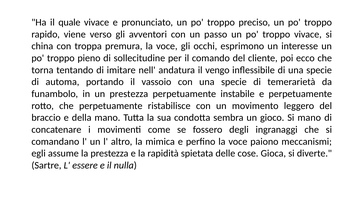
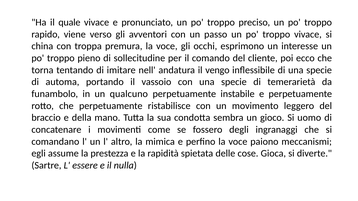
un prestezza: prestezza -> qualcuno
Si mano: mano -> uomo
